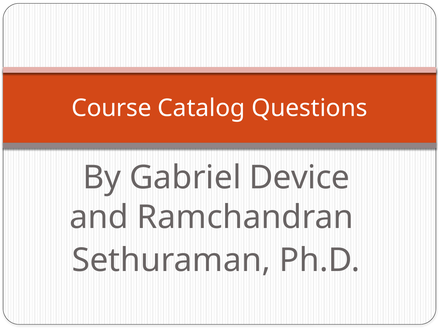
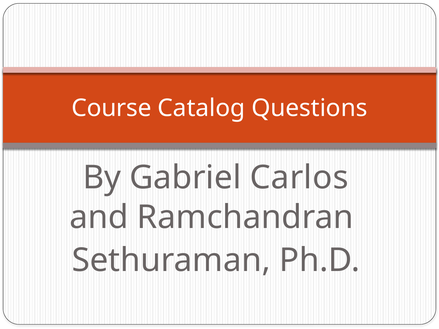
Device: Device -> Carlos
